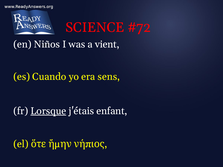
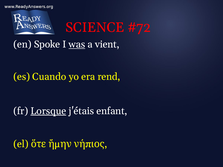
Niños: Niños -> Spoke
was underline: none -> present
sens: sens -> rend
